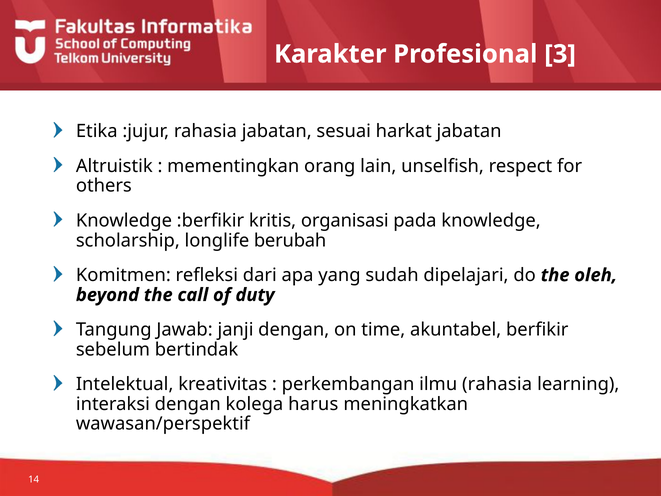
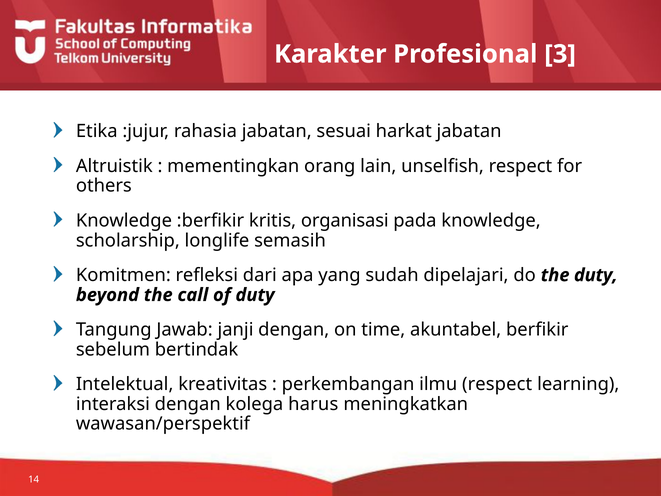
berubah: berubah -> semasih
the oleh: oleh -> duty
ilmu rahasia: rahasia -> respect
